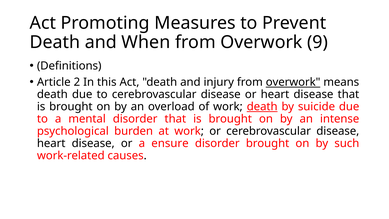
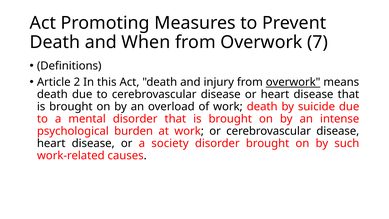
9: 9 -> 7
death at (262, 107) underline: present -> none
ensure: ensure -> society
